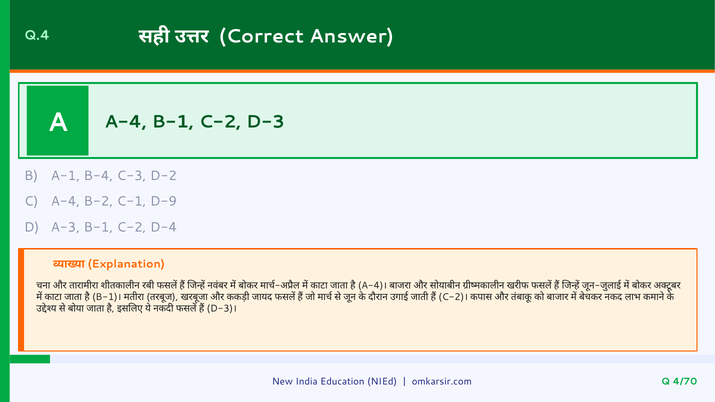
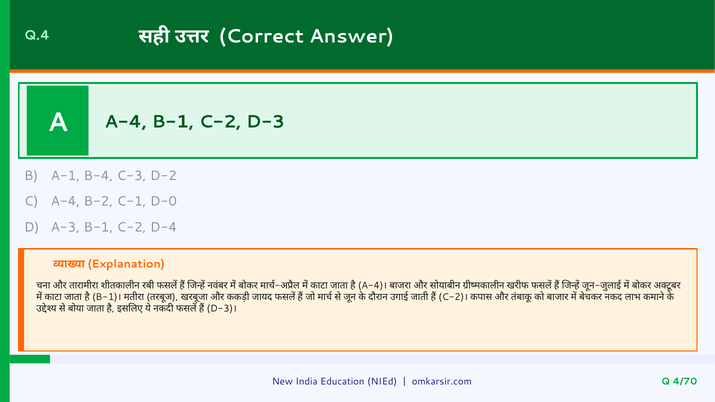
D-9: D-9 -> D-0
